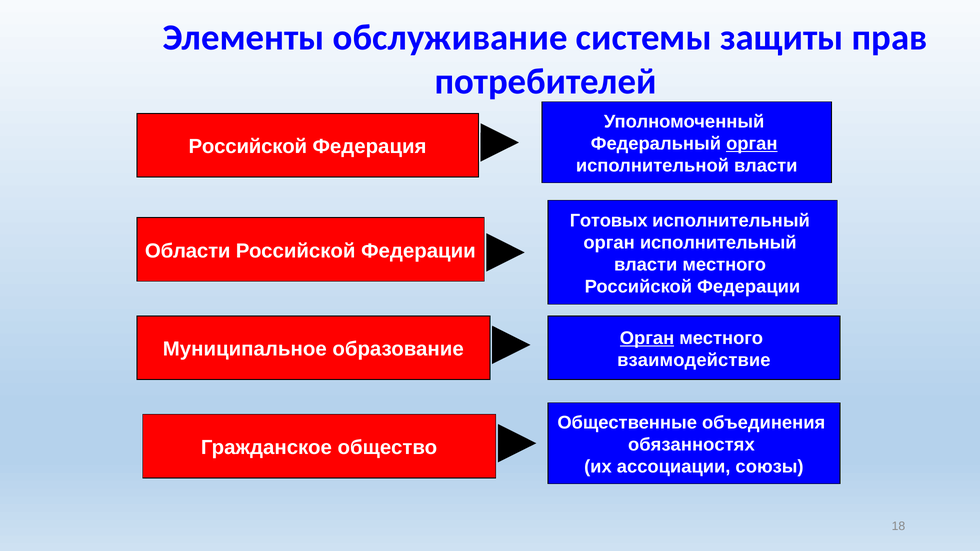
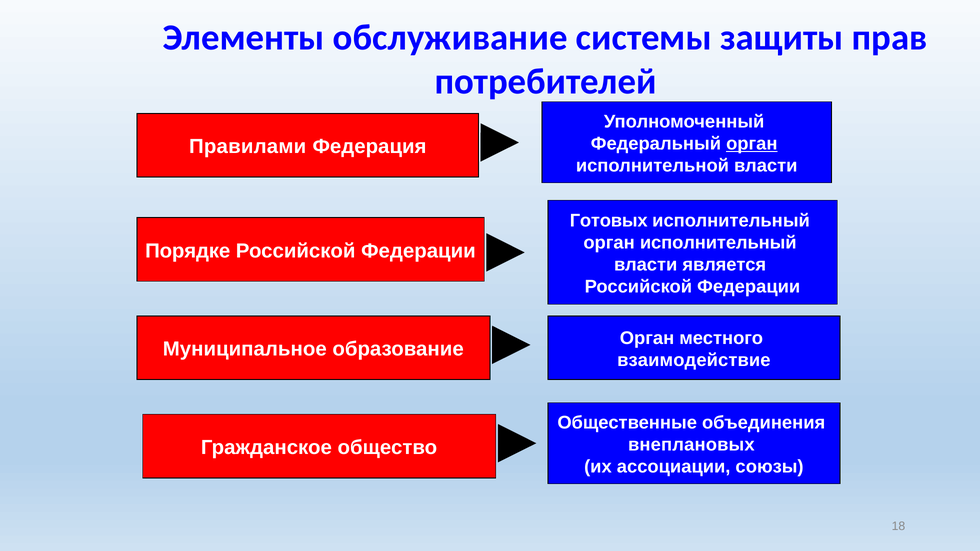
Российской at (248, 147): Российской -> Правилами
Области: Области -> Порядке
власти местного: местного -> является
Орган at (647, 338) underline: present -> none
обязанностях: обязанностях -> внеплановых
